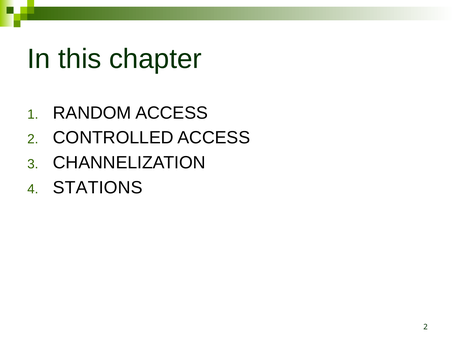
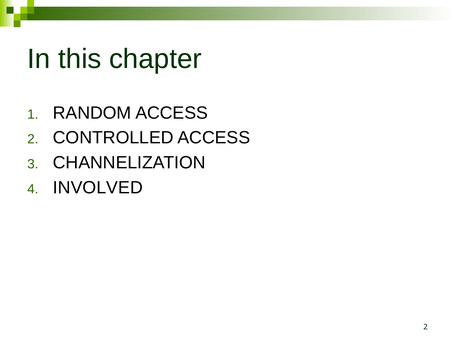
STATIONS: STATIONS -> INVOLVED
